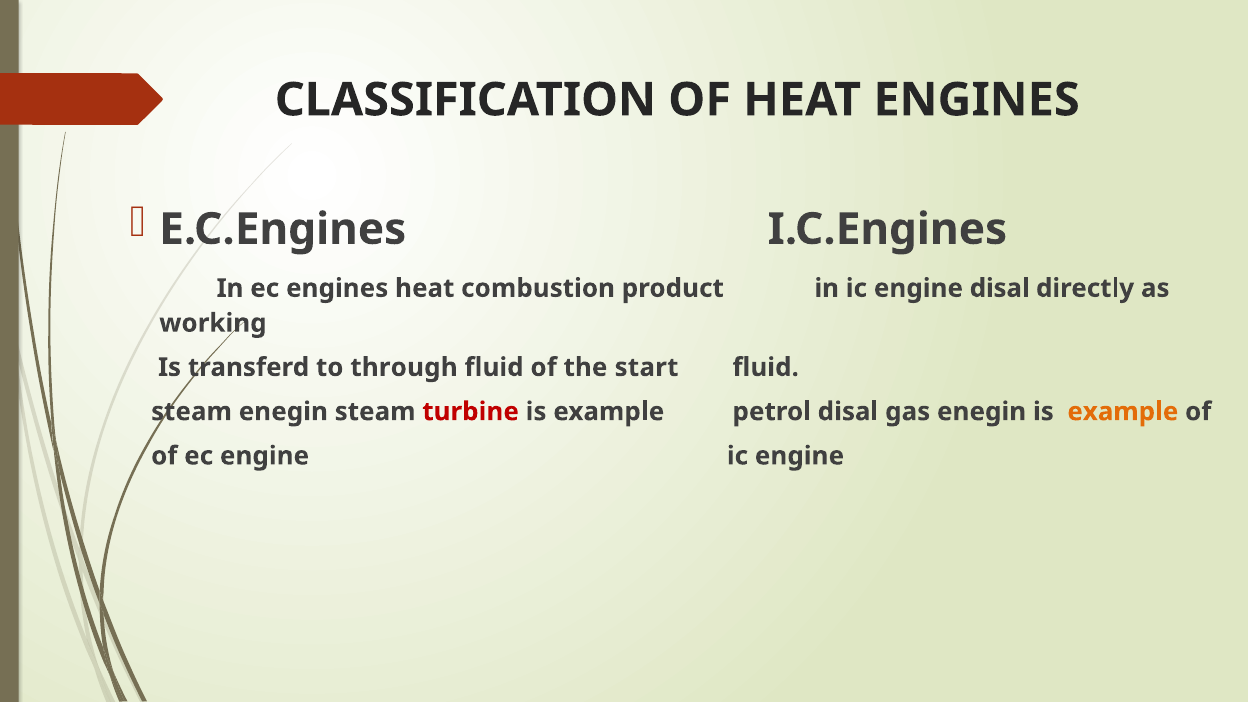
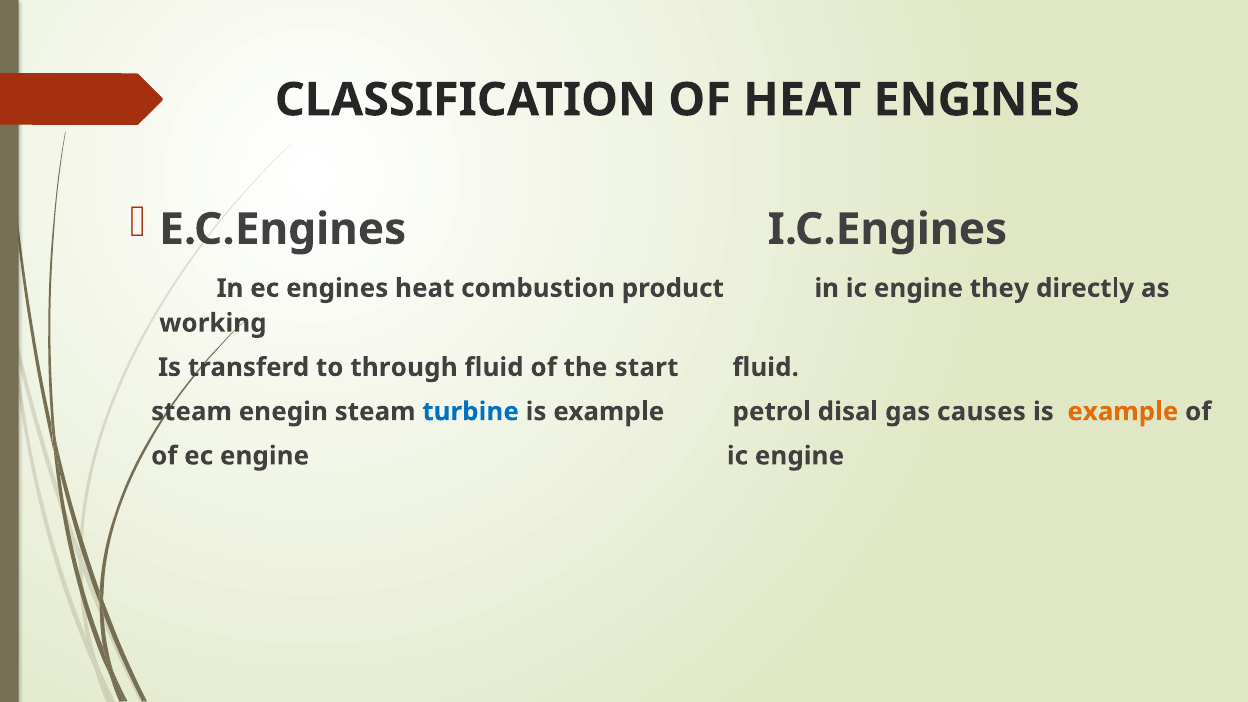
engine disal: disal -> they
turbine colour: red -> blue
gas enegin: enegin -> causes
